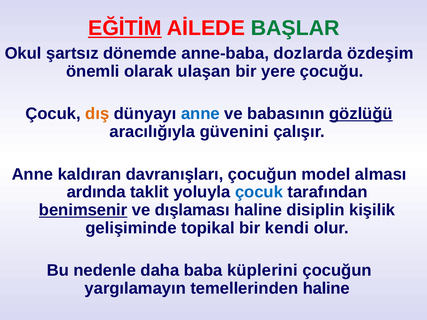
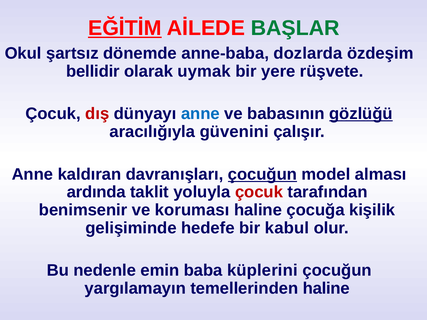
önemli: önemli -> bellidir
ulaşan: ulaşan -> uymak
çocuğu: çocuğu -> rüşvete
dış colour: orange -> red
çocuğun at (262, 174) underline: none -> present
çocuk at (259, 192) colour: blue -> red
benimsenir underline: present -> none
dışlaması: dışlaması -> koruması
disiplin: disiplin -> çocuğa
topikal: topikal -> hedefe
kendi: kendi -> kabul
daha: daha -> emin
